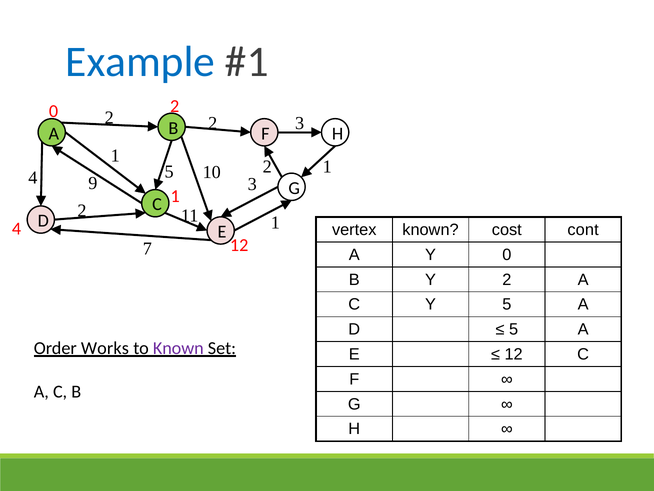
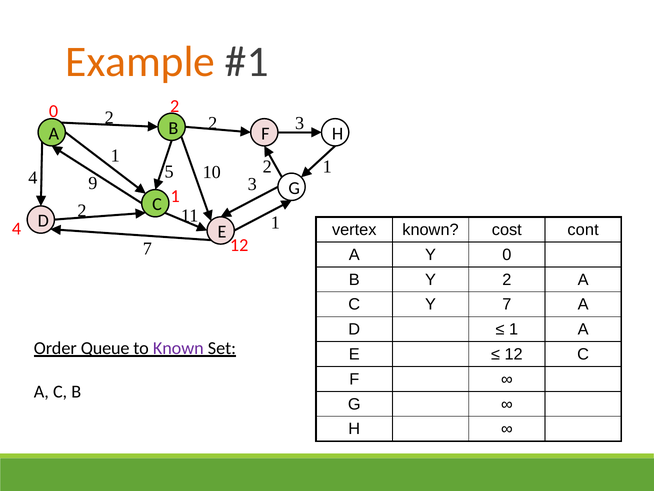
Example colour: blue -> orange
Y 5: 5 -> 7
5 at (514, 329): 5 -> 1
Works: Works -> Queue
